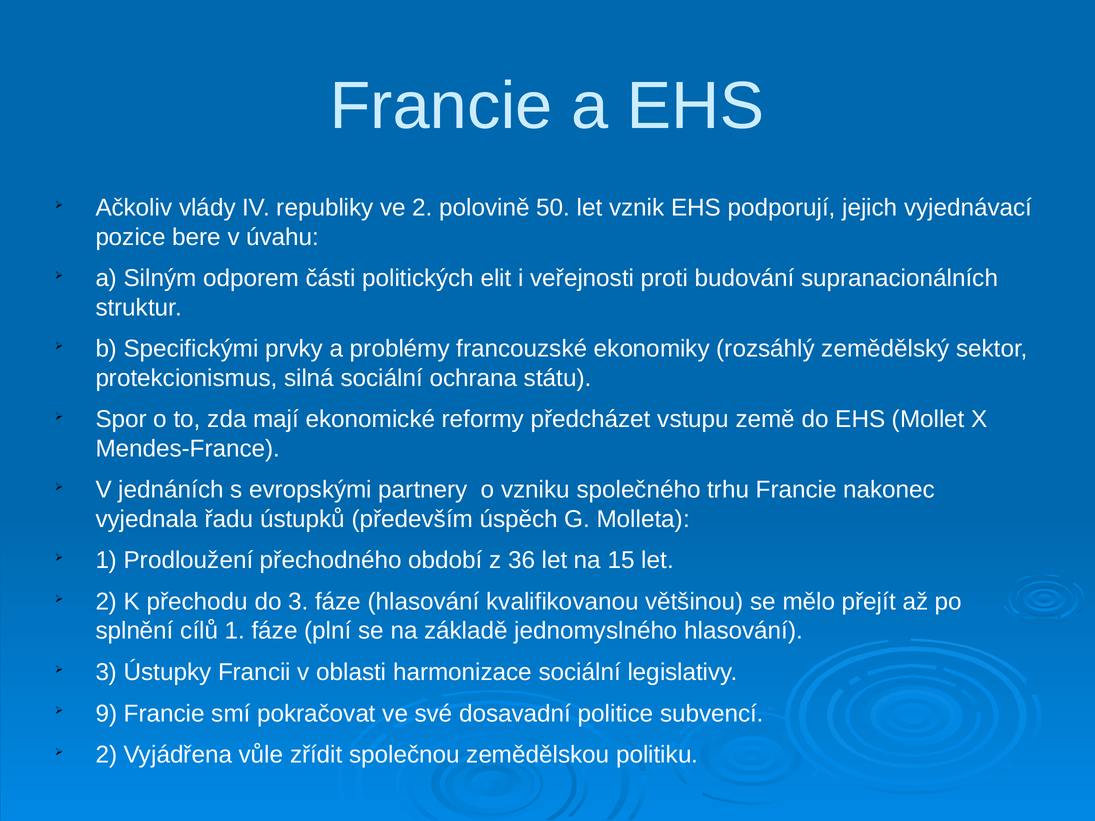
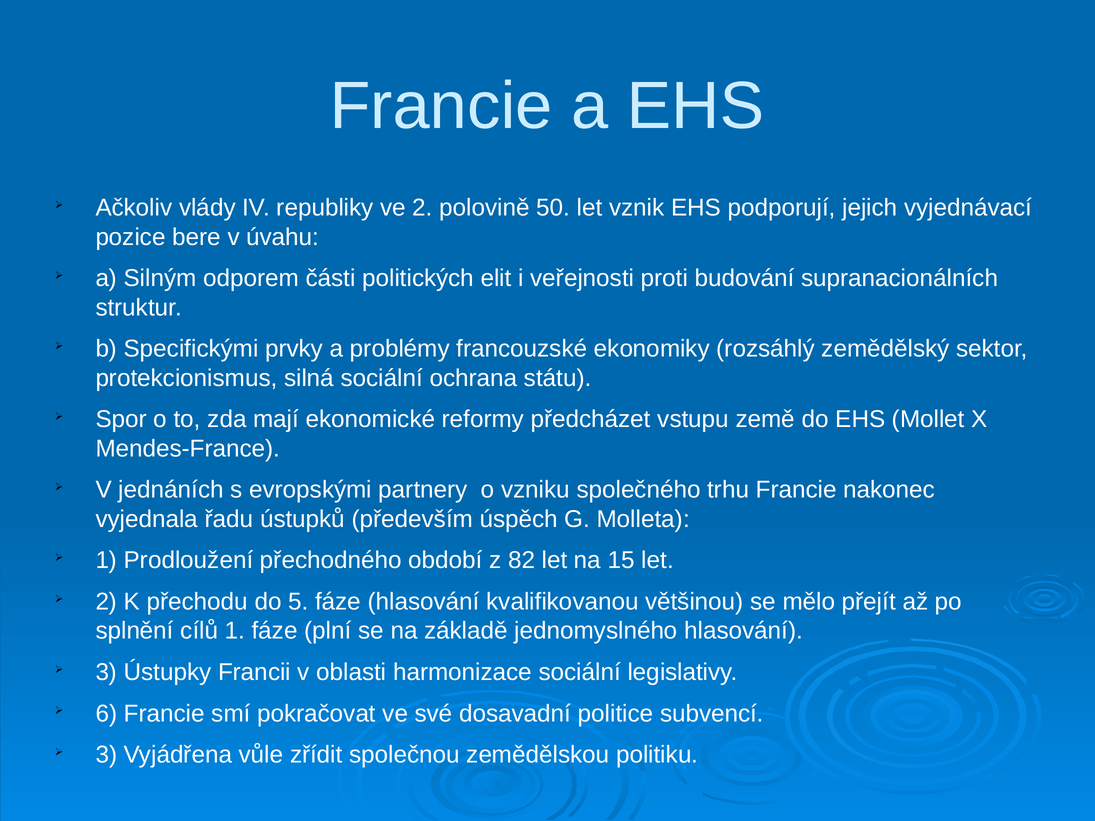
36: 36 -> 82
do 3: 3 -> 5
9: 9 -> 6
2 at (106, 755): 2 -> 3
